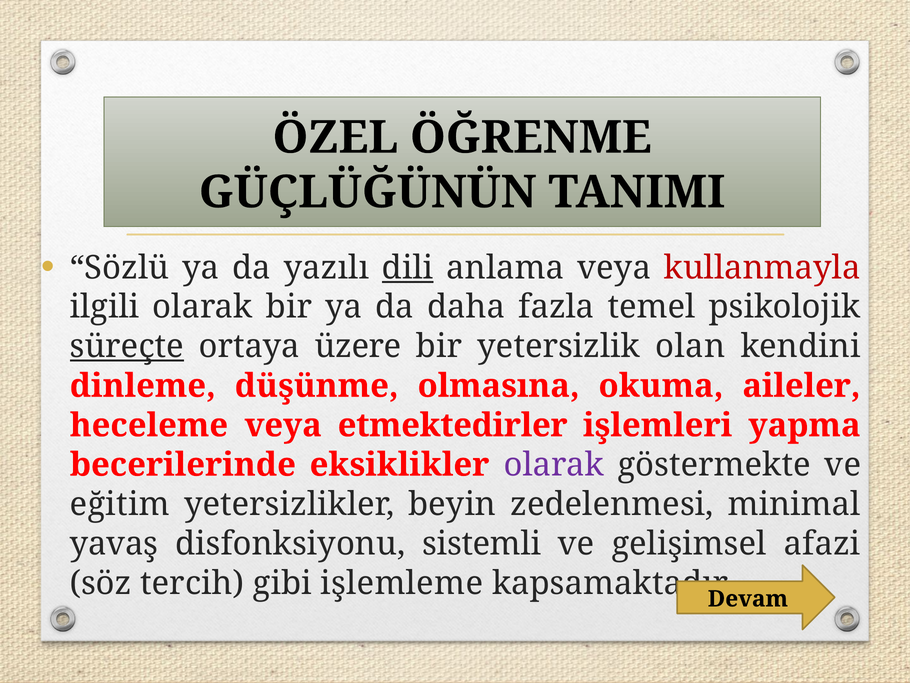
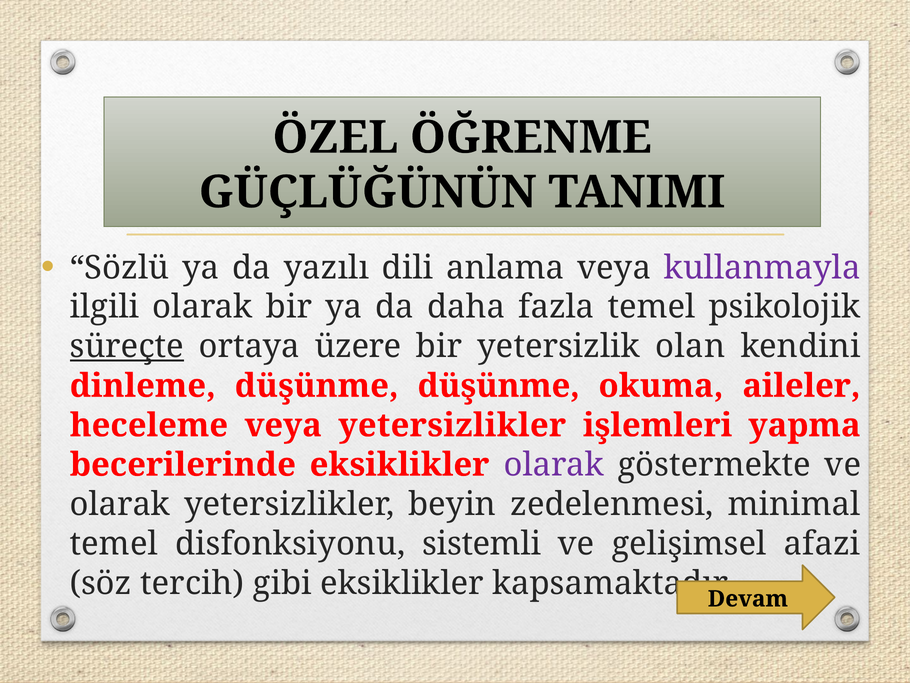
dili underline: present -> none
kullanmayla colour: red -> purple
düşünme olmasına: olmasına -> düşünme
veya etmektedirler: etmektedirler -> yetersizlikler
eğitim at (120, 504): eğitim -> olarak
yavaş at (114, 543): yavaş -> temel
gibi işlemleme: işlemleme -> eksiklikler
